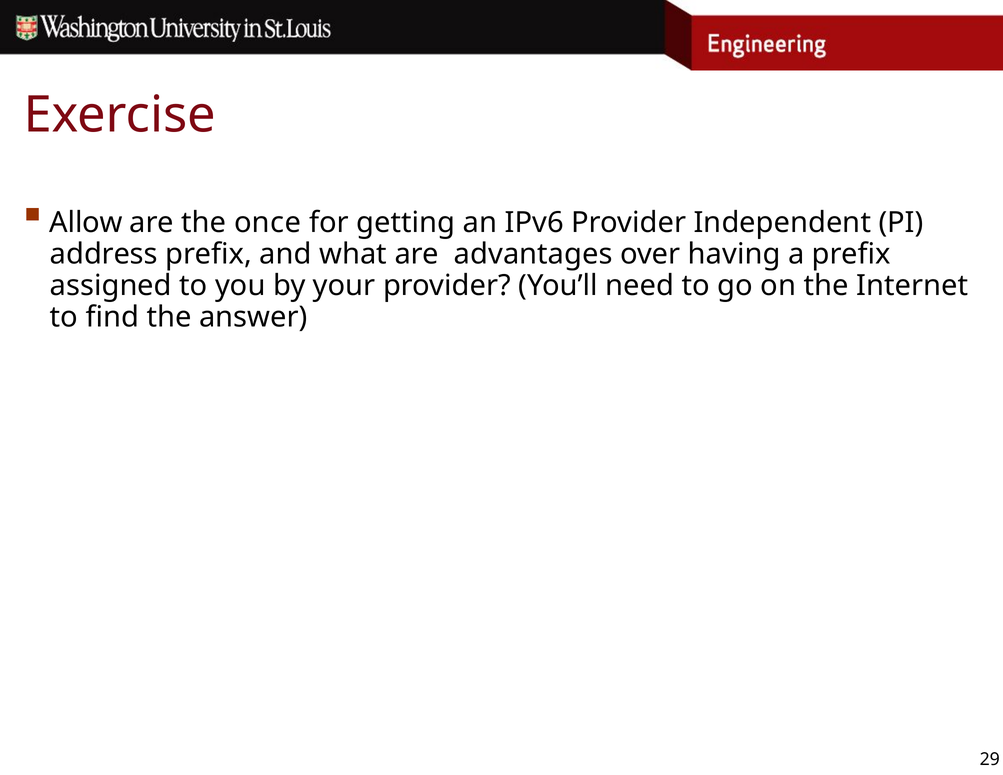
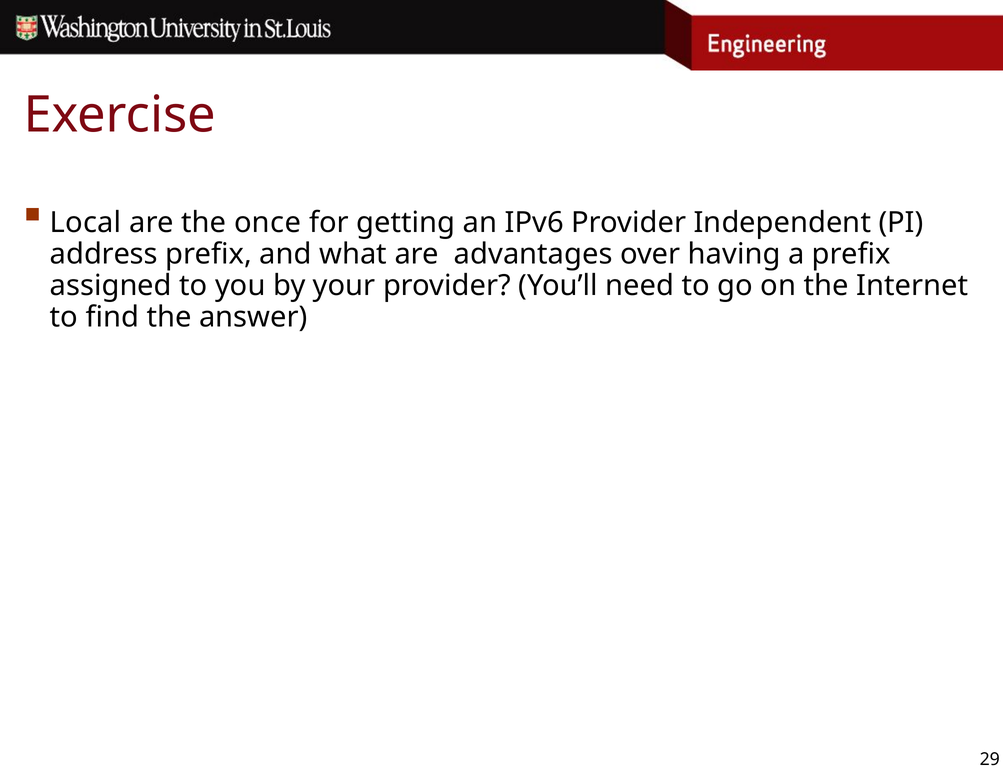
Allow: Allow -> Local
